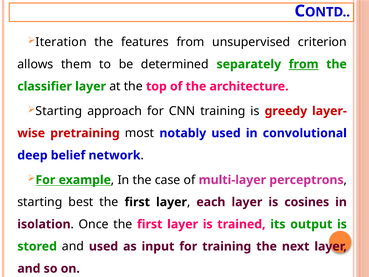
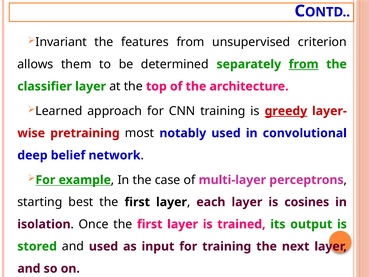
Iteration: Iteration -> Invariant
Starting at (59, 111): Starting -> Learned
greedy underline: none -> present
